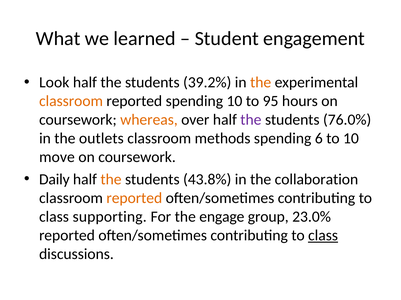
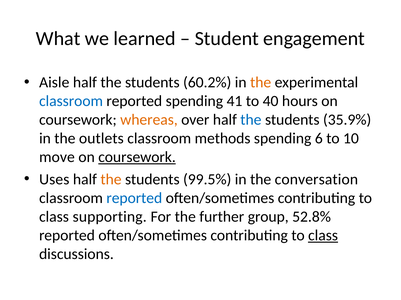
Look: Look -> Aisle
39.2%: 39.2% -> 60.2%
classroom at (71, 101) colour: orange -> blue
spending 10: 10 -> 41
95: 95 -> 40
the at (251, 120) colour: purple -> blue
76.0%: 76.0% -> 35.9%
coursework at (137, 158) underline: none -> present
Daily: Daily -> Uses
43.8%: 43.8% -> 99.5%
collaboration: collaboration -> conversation
reported at (134, 199) colour: orange -> blue
engage: engage -> further
23.0%: 23.0% -> 52.8%
